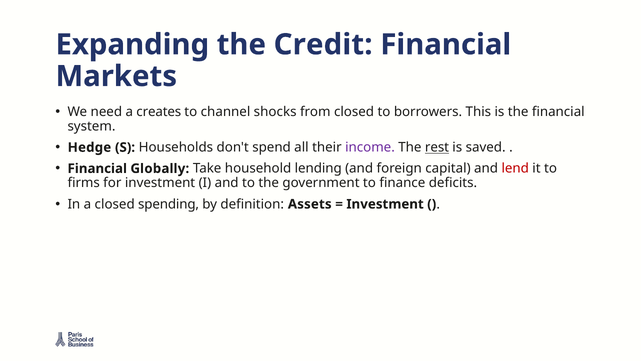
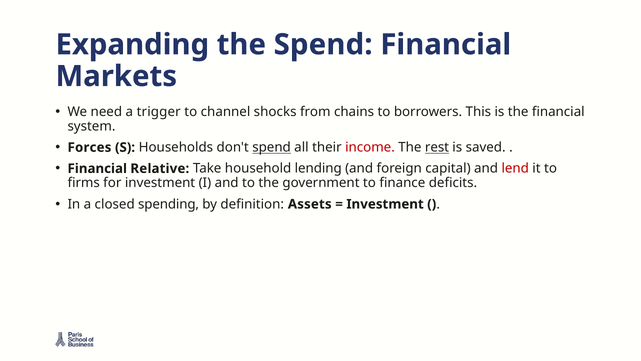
the Credit: Credit -> Spend
creates: creates -> trigger
from closed: closed -> chains
Hedge: Hedge -> Forces
spend at (272, 147) underline: none -> present
income colour: purple -> red
Globally: Globally -> Relative
